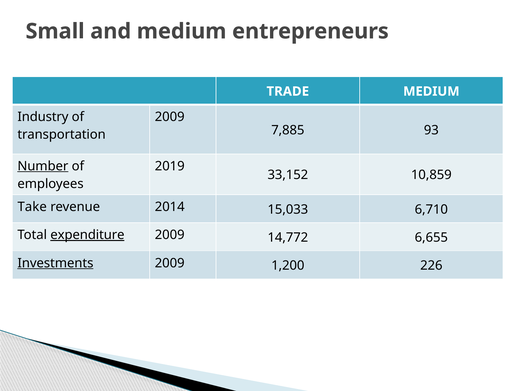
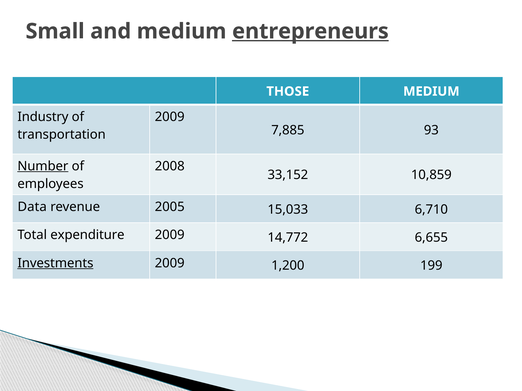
entrepreneurs underline: none -> present
TRADE: TRADE -> THOSE
2019: 2019 -> 2008
Take: Take -> Data
2014: 2014 -> 2005
expenditure underline: present -> none
226: 226 -> 199
